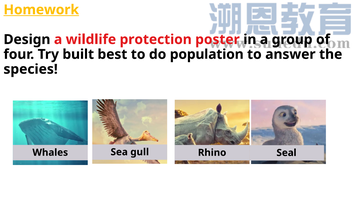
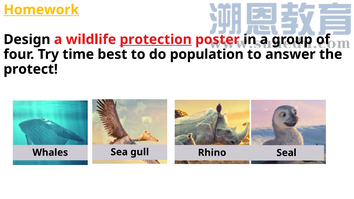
protection underline: none -> present
built: built -> time
species: species -> protect
